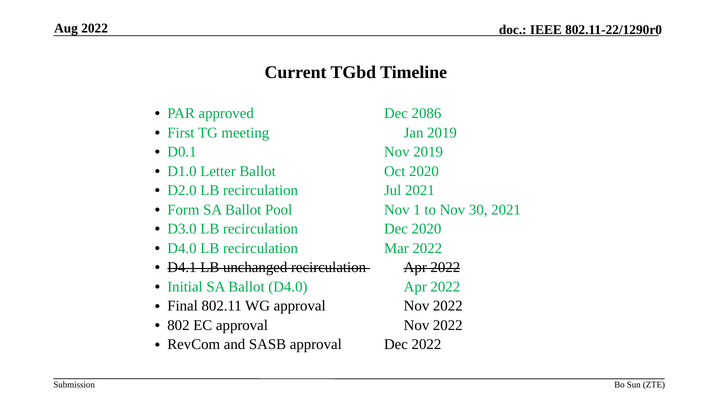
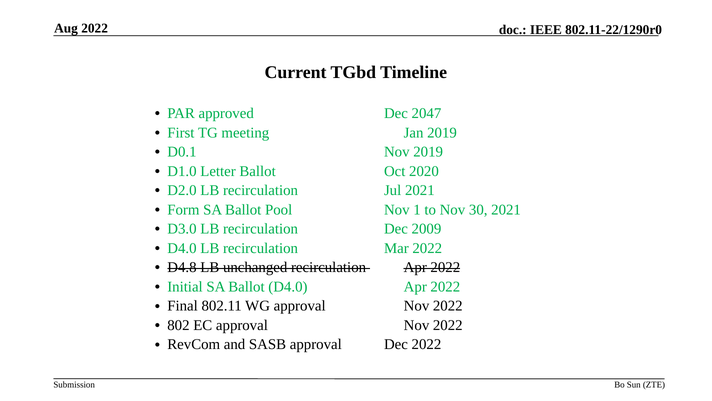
2086: 2086 -> 2047
Dec 2020: 2020 -> 2009
D4.1: D4.1 -> D4.8
